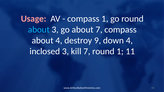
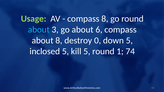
Usage colour: pink -> light green
compass 1: 1 -> 8
about 7: 7 -> 6
about 4: 4 -> 8
9: 9 -> 0
down 4: 4 -> 5
inclosed 3: 3 -> 5
kill 7: 7 -> 5
11: 11 -> 74
